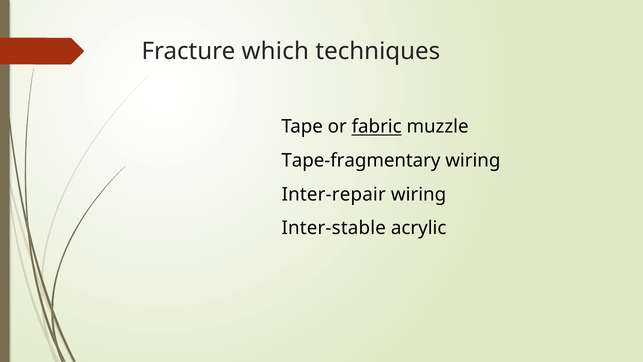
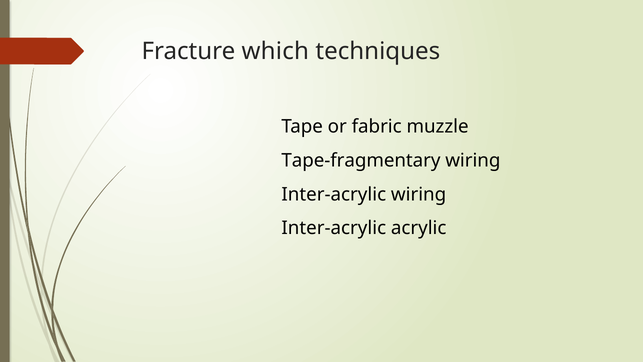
fabric underline: present -> none
Inter-repair at (334, 194): Inter-repair -> Inter-acrylic
Inter-stable at (334, 228): Inter-stable -> Inter-acrylic
